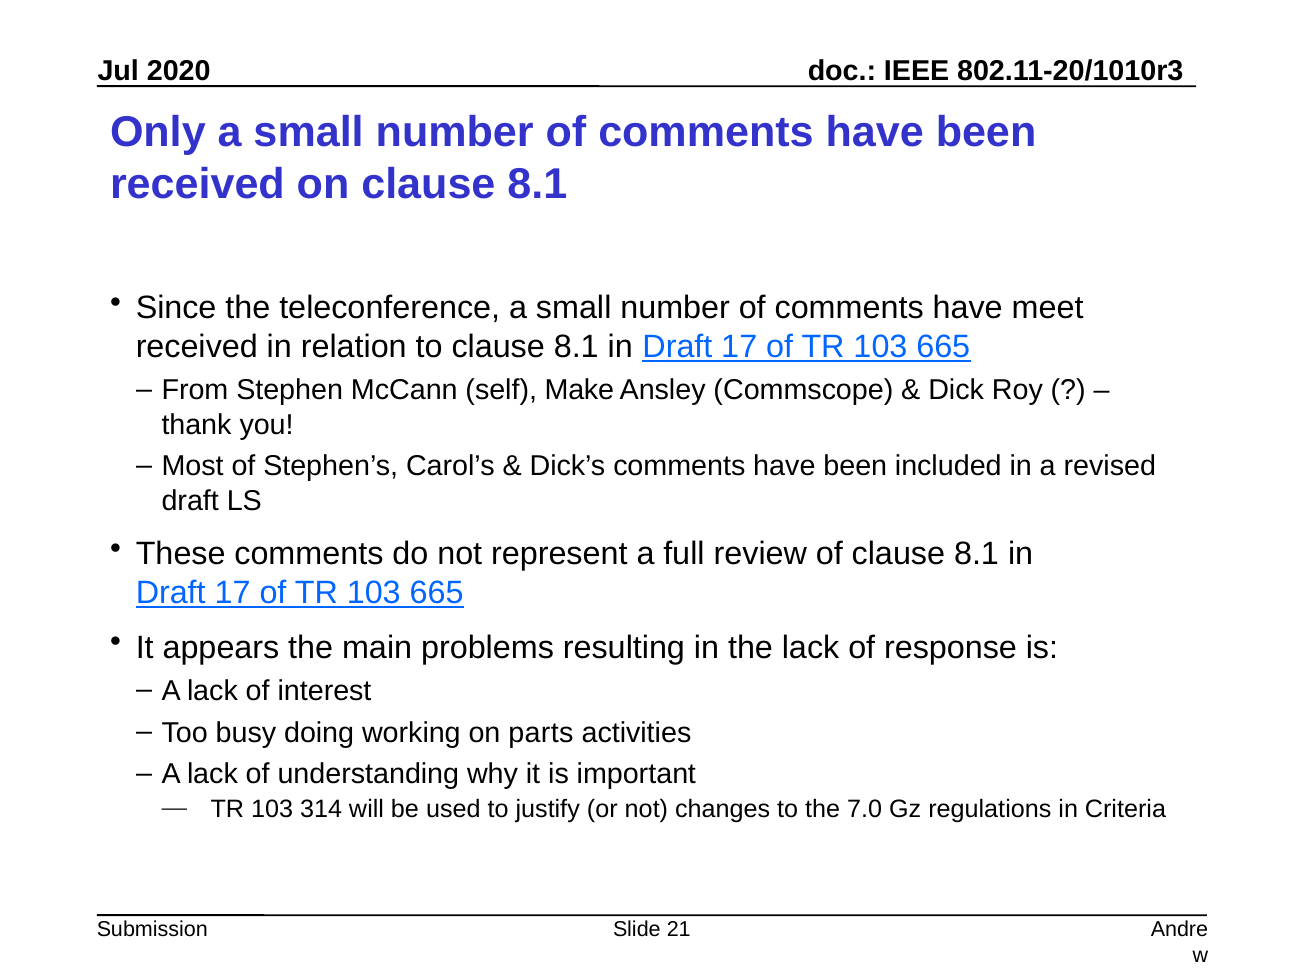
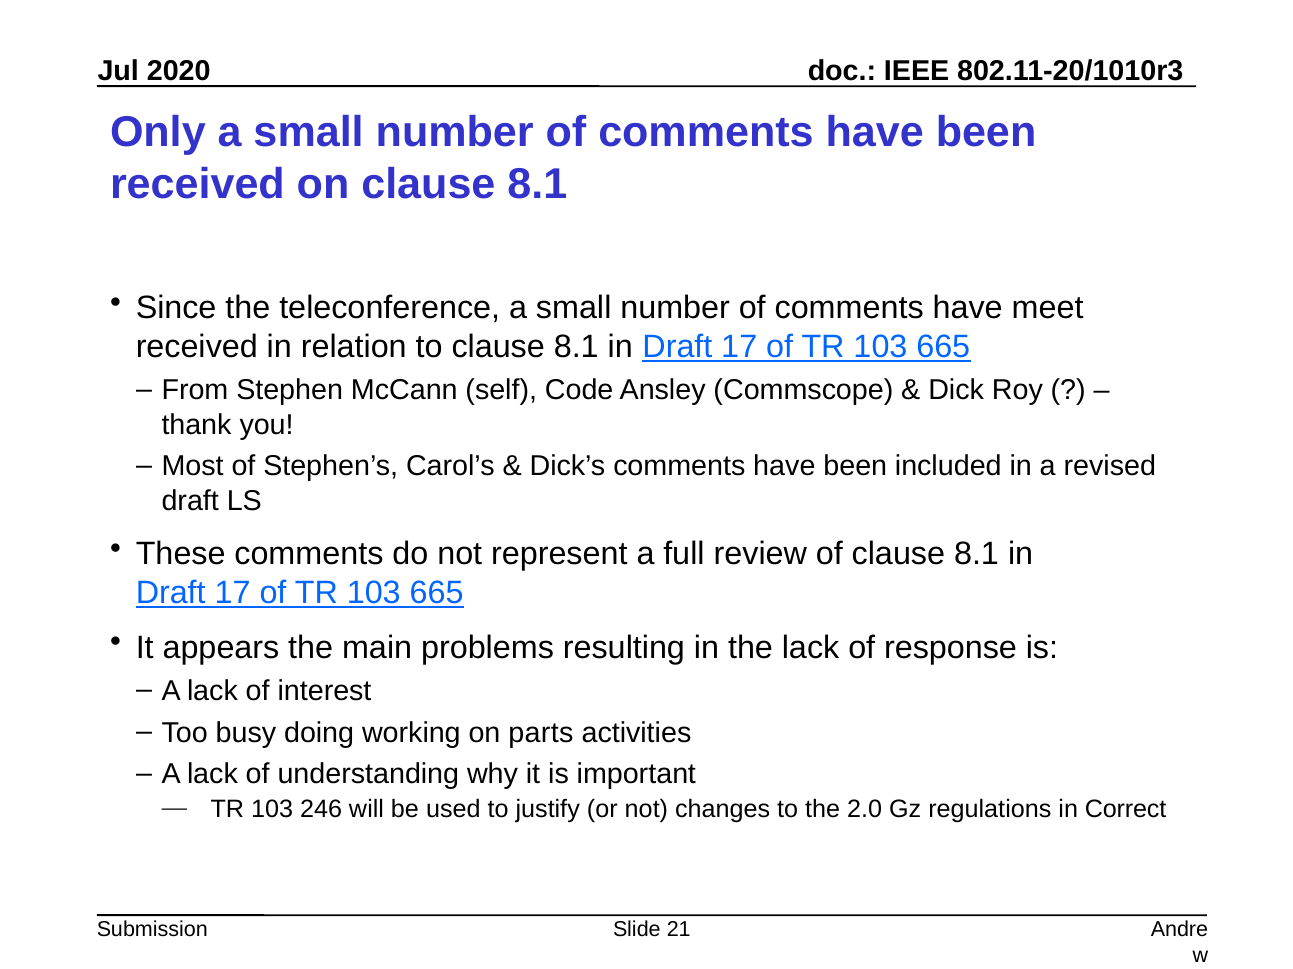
Make: Make -> Code
314: 314 -> 246
7.0: 7.0 -> 2.0
Criteria: Criteria -> Correct
